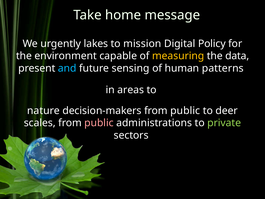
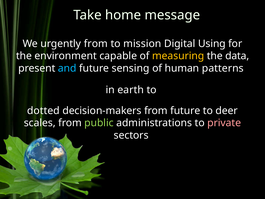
urgently lakes: lakes -> from
Policy: Policy -> Using
areas: areas -> earth
nature: nature -> dotted
decision-makers from public: public -> future
public at (99, 123) colour: pink -> light green
private colour: light green -> pink
